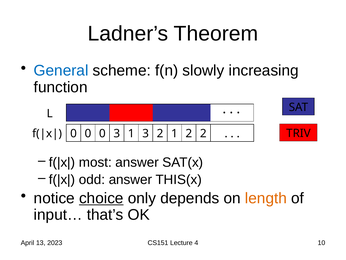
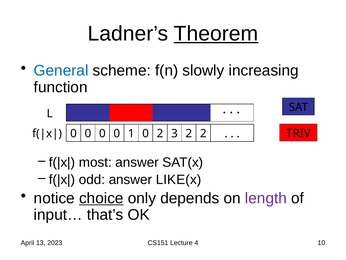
Theorem underline: none -> present
0 0 0 3: 3 -> 0
1 3: 3 -> 0
2 1: 1 -> 3
THIS(x: THIS(x -> LIKE(x
length colour: orange -> purple
